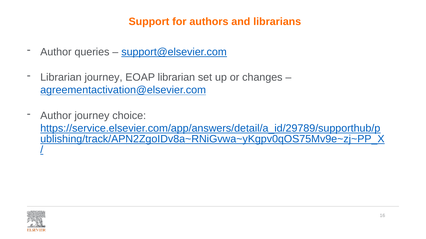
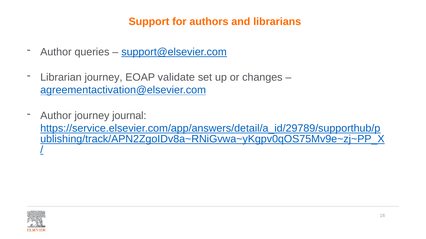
EOAP librarian: librarian -> validate
choice: choice -> journal
